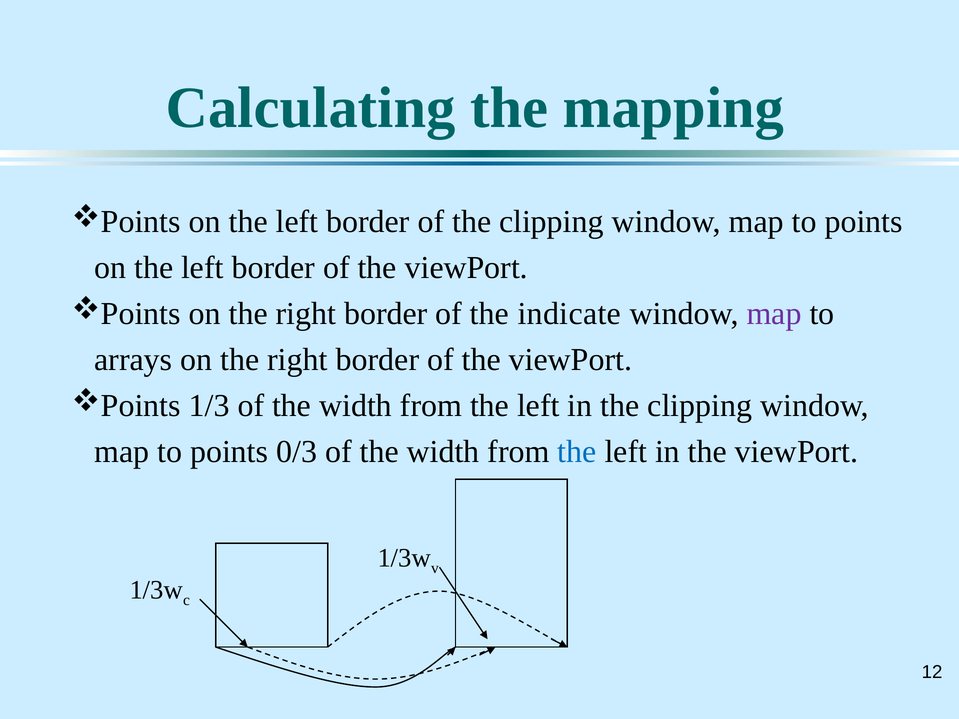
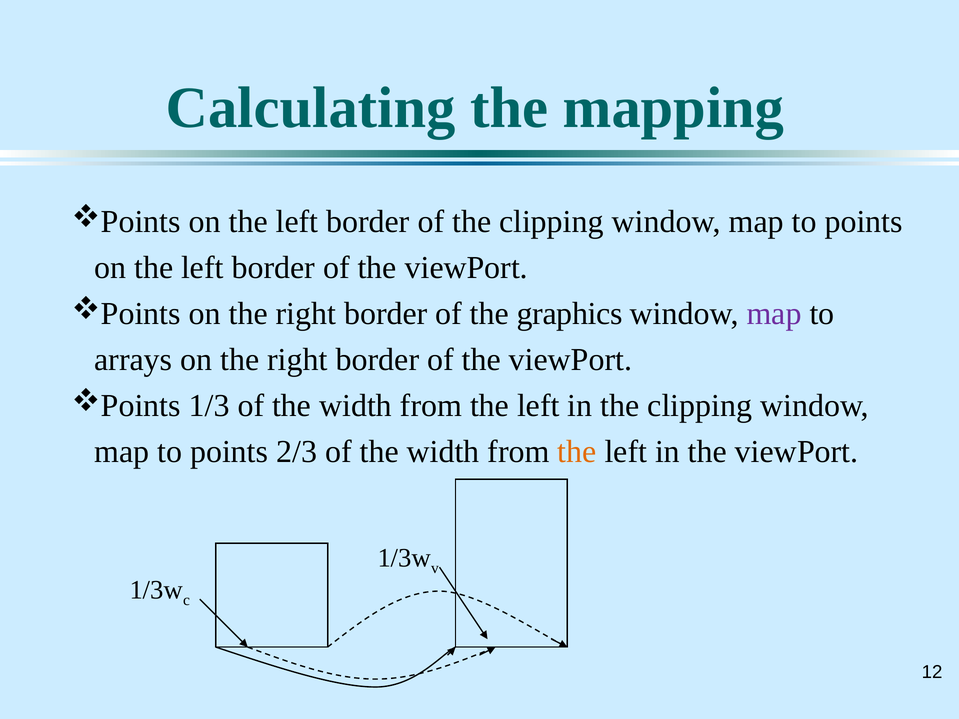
indicate: indicate -> graphics
0/3: 0/3 -> 2/3
the at (577, 452) colour: blue -> orange
